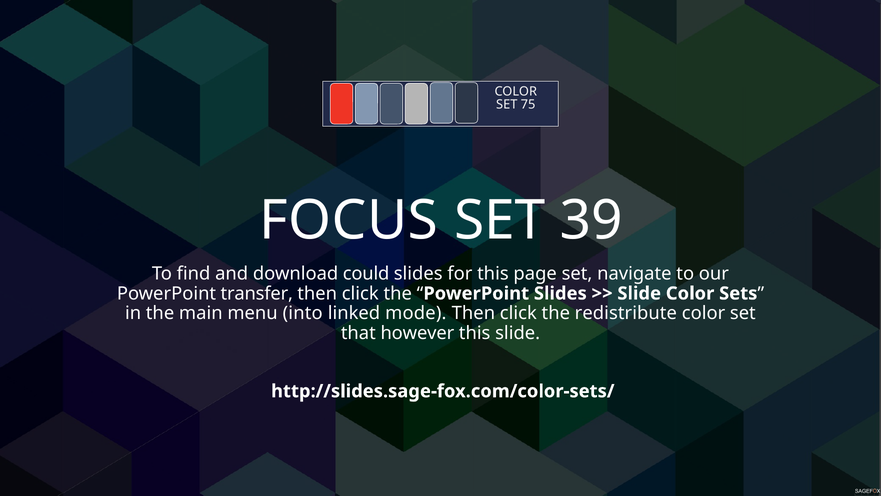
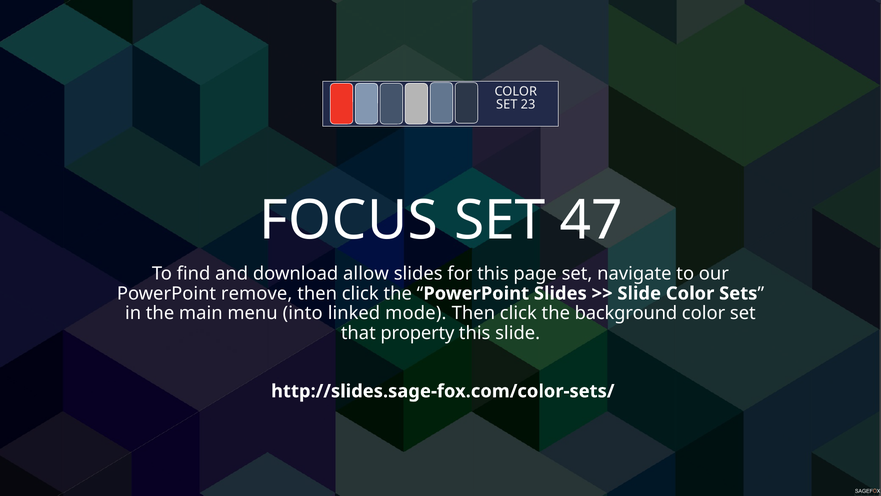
75: 75 -> 23
39: 39 -> 47
could: could -> allow
transfer: transfer -> remove
redistribute: redistribute -> background
however: however -> property
